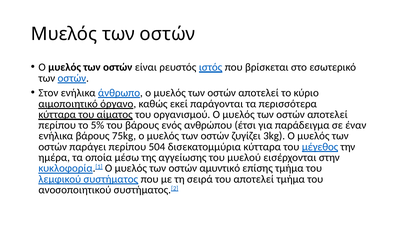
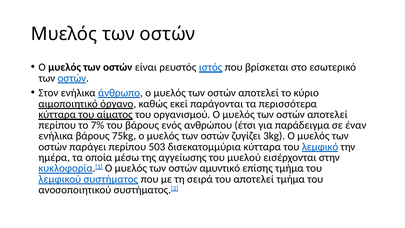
5%: 5% -> 7%
504: 504 -> 503
μέγεθος: μέγεθος -> λεμφικό
